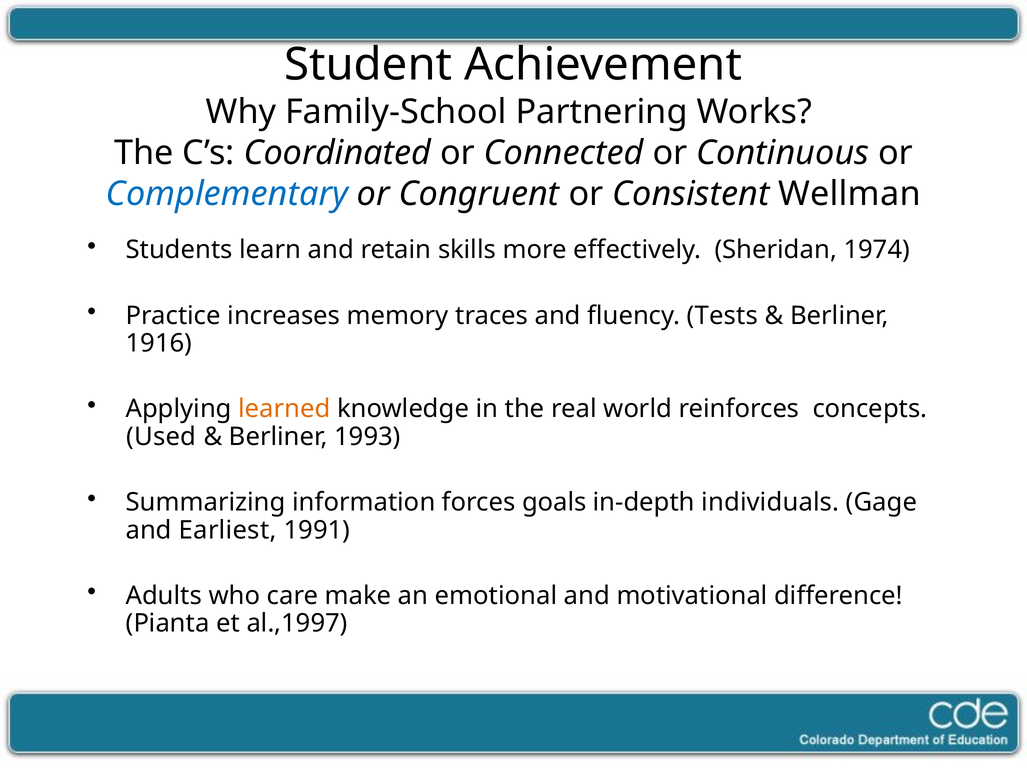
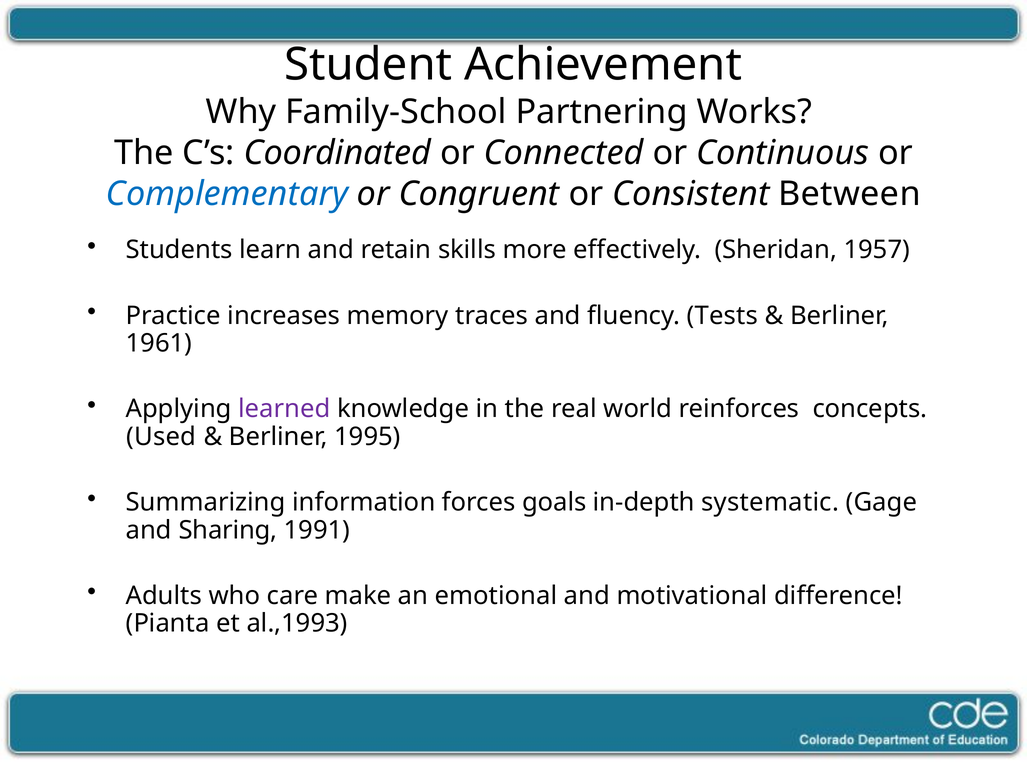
Wellman: Wellman -> Between
1974: 1974 -> 1957
1916: 1916 -> 1961
learned colour: orange -> purple
1993: 1993 -> 1995
individuals: individuals -> systematic
Earliest: Earliest -> Sharing
al.,1997: al.,1997 -> al.,1993
